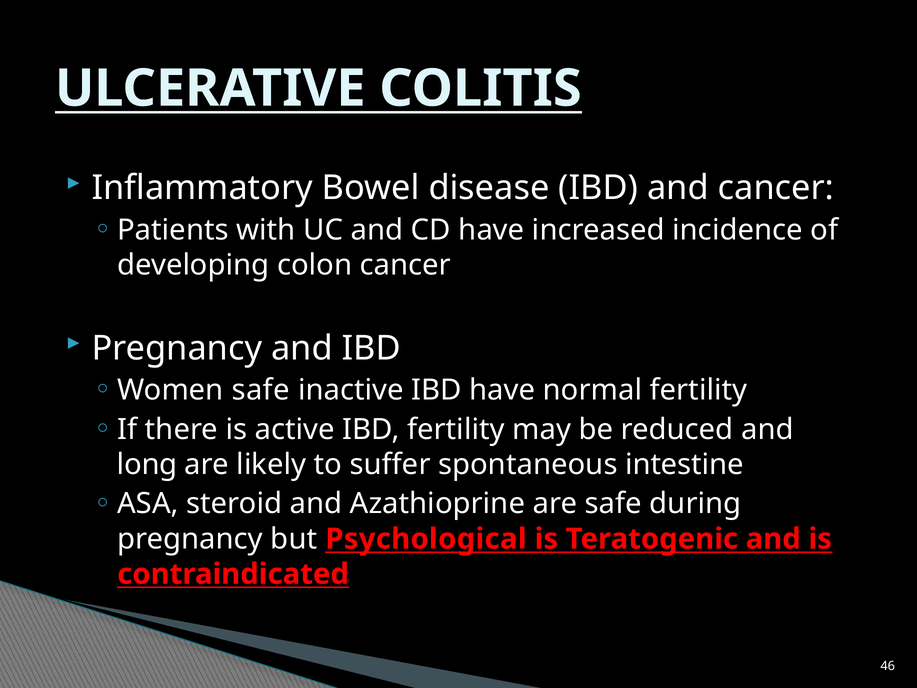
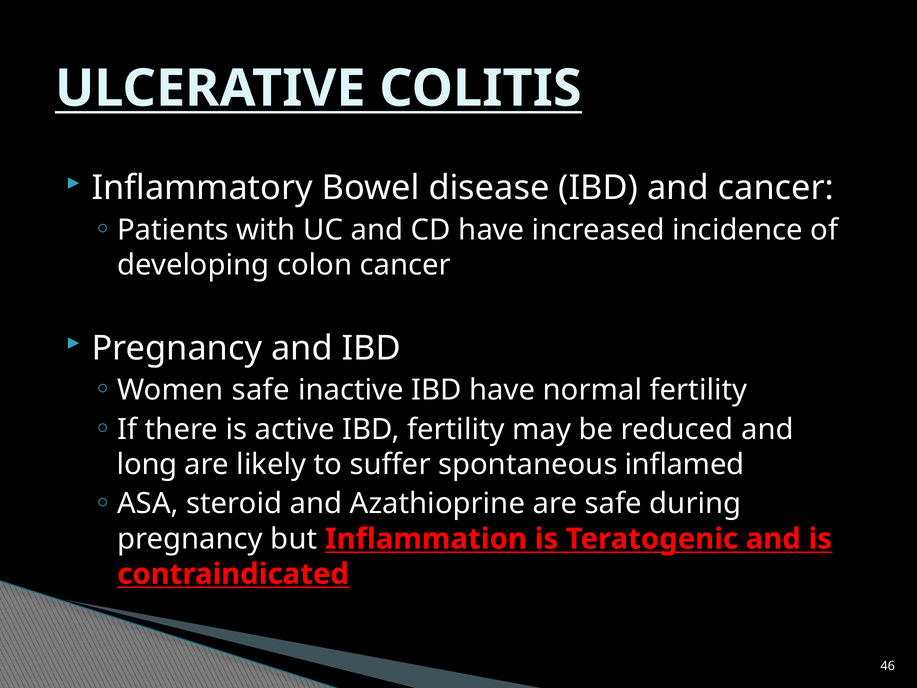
intestine: intestine -> inflamed
Psychological: Psychological -> Inflammation
